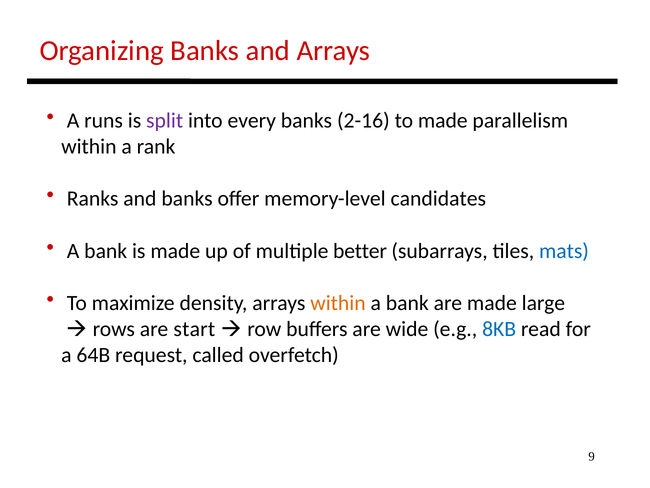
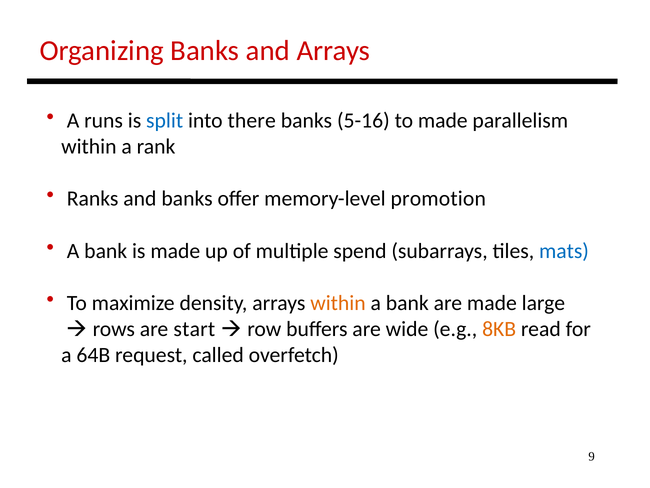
split colour: purple -> blue
every: every -> there
2-16: 2-16 -> 5-16
candidates: candidates -> promotion
better: better -> spend
8KB colour: blue -> orange
